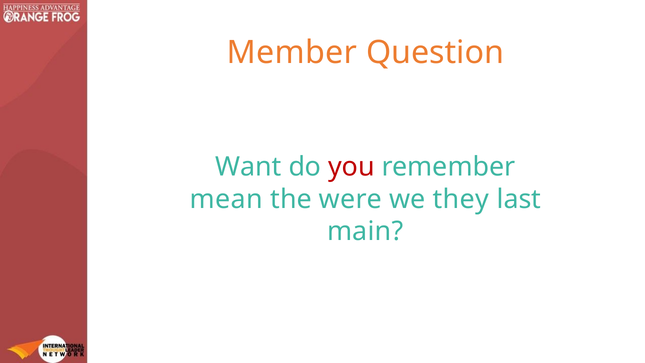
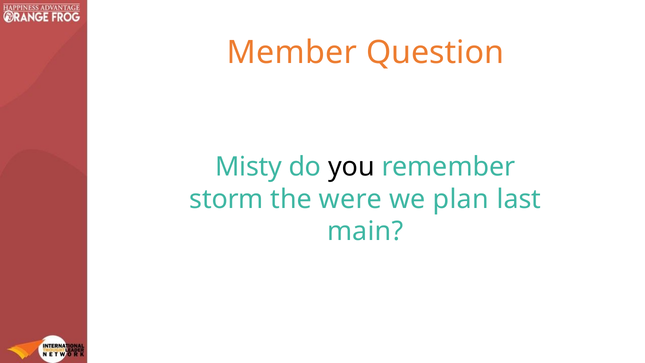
Want: Want -> Misty
you colour: red -> black
mean: mean -> storm
they: they -> plan
